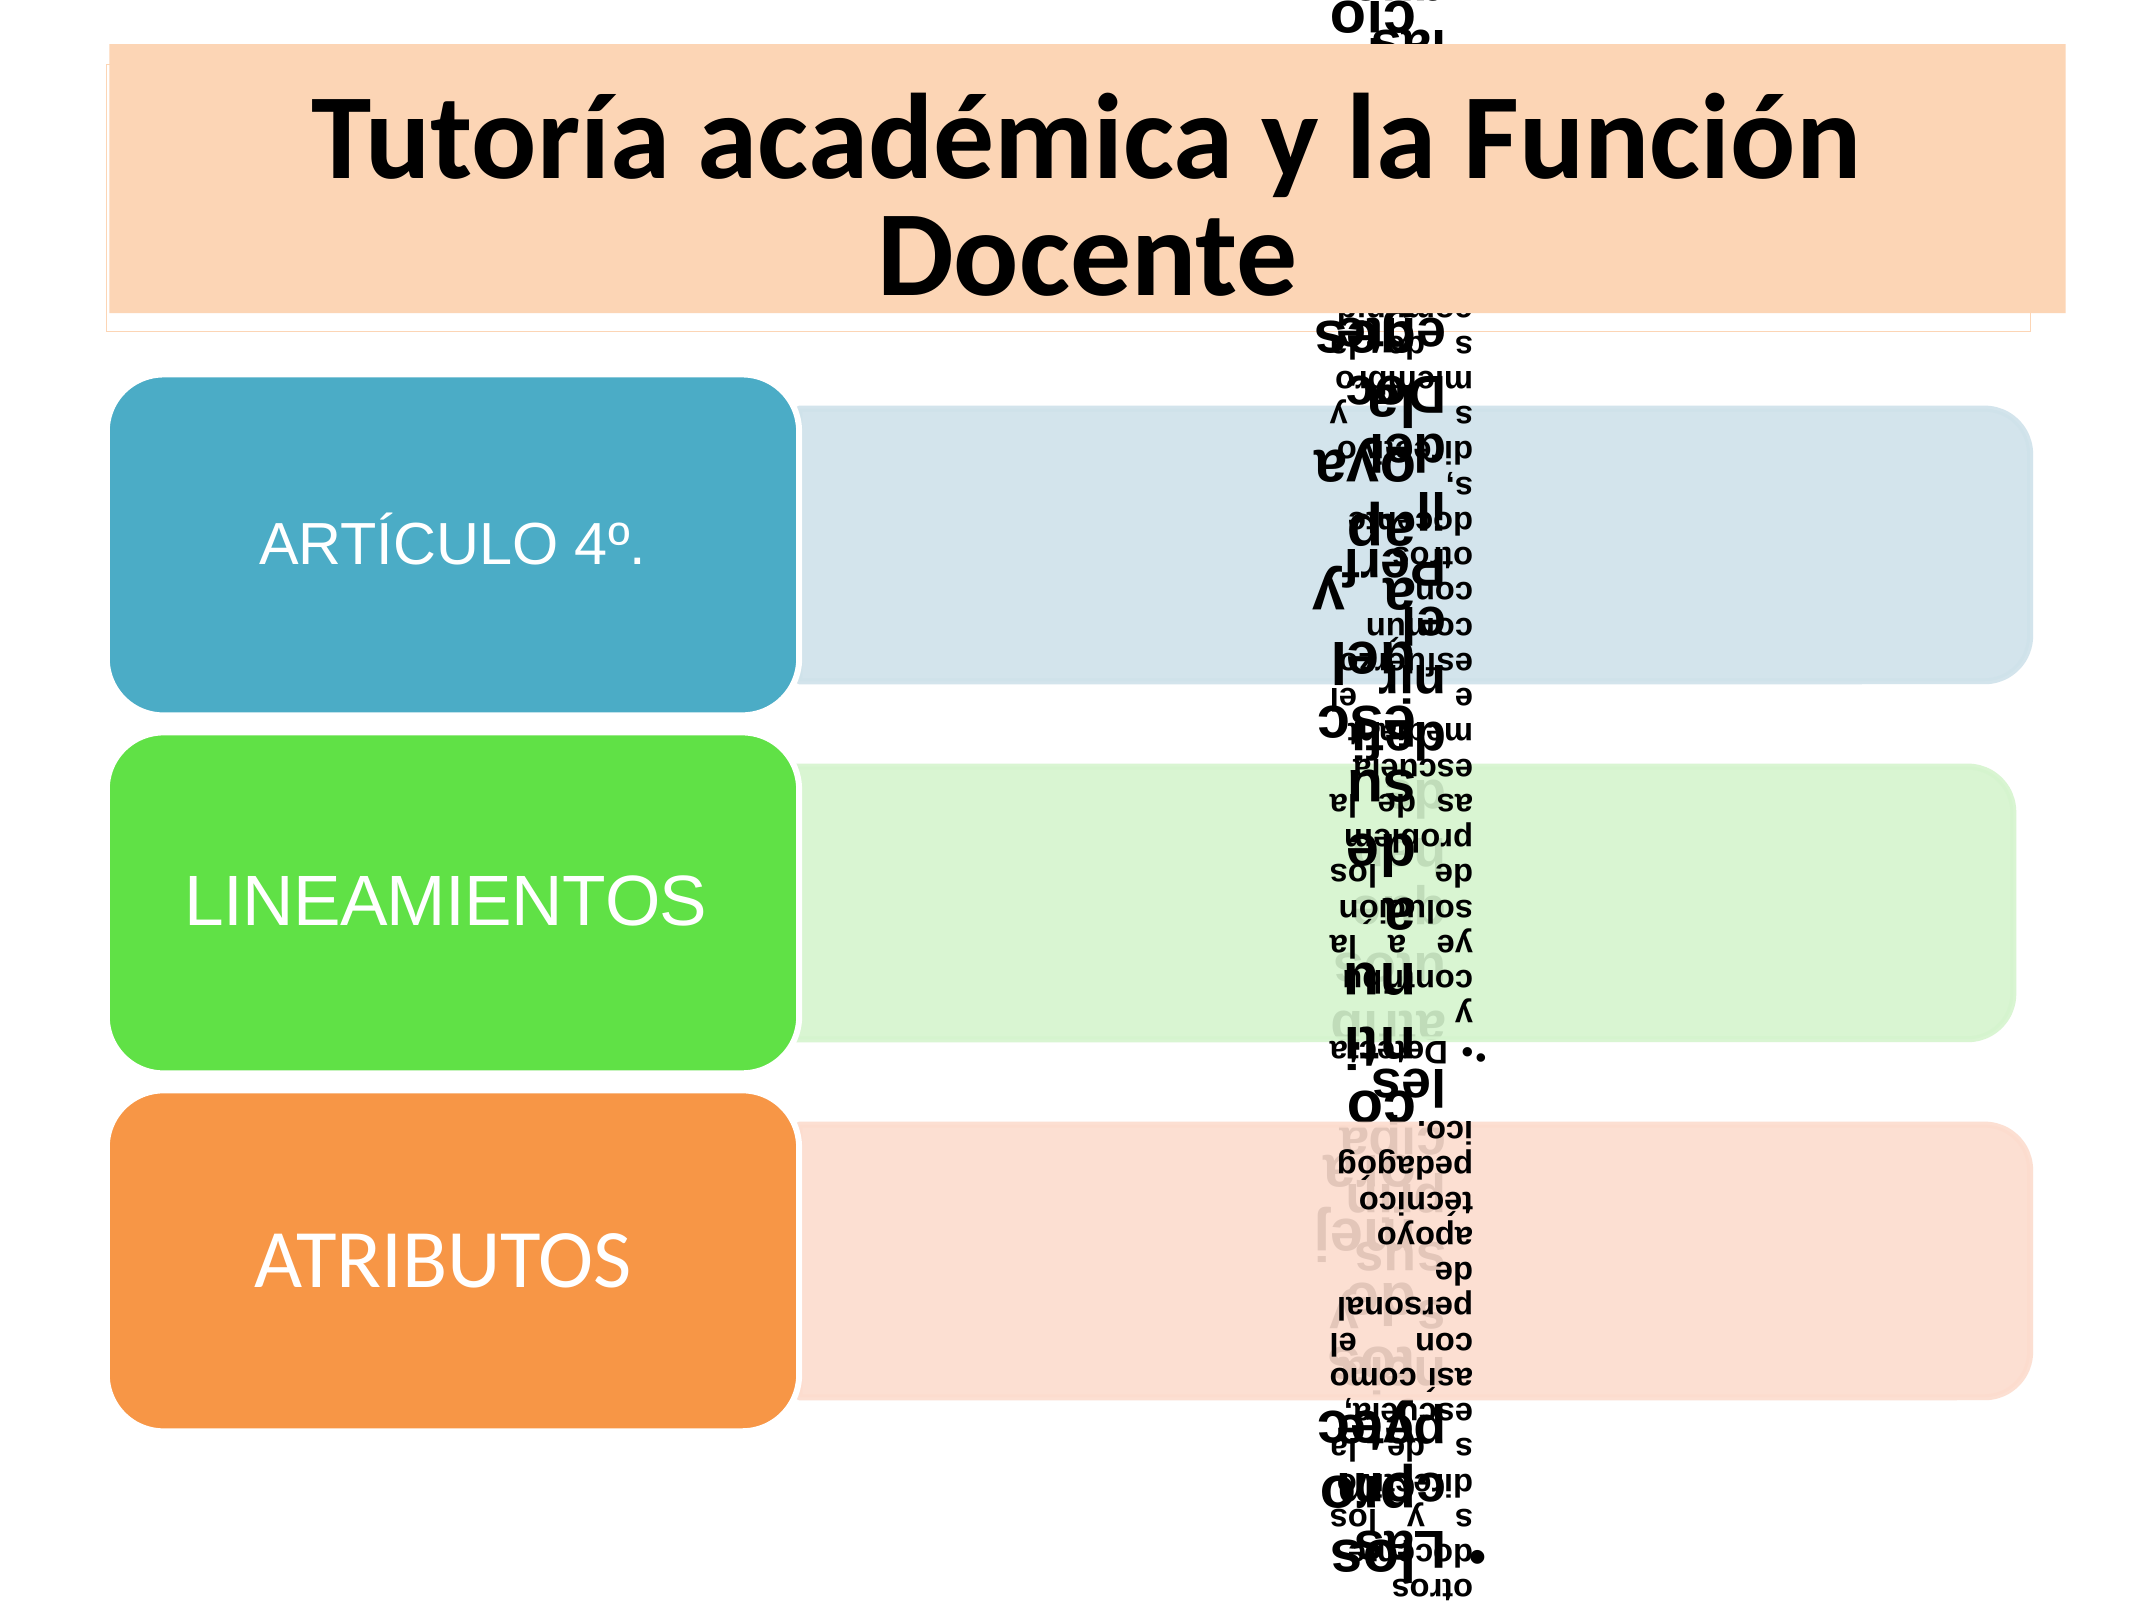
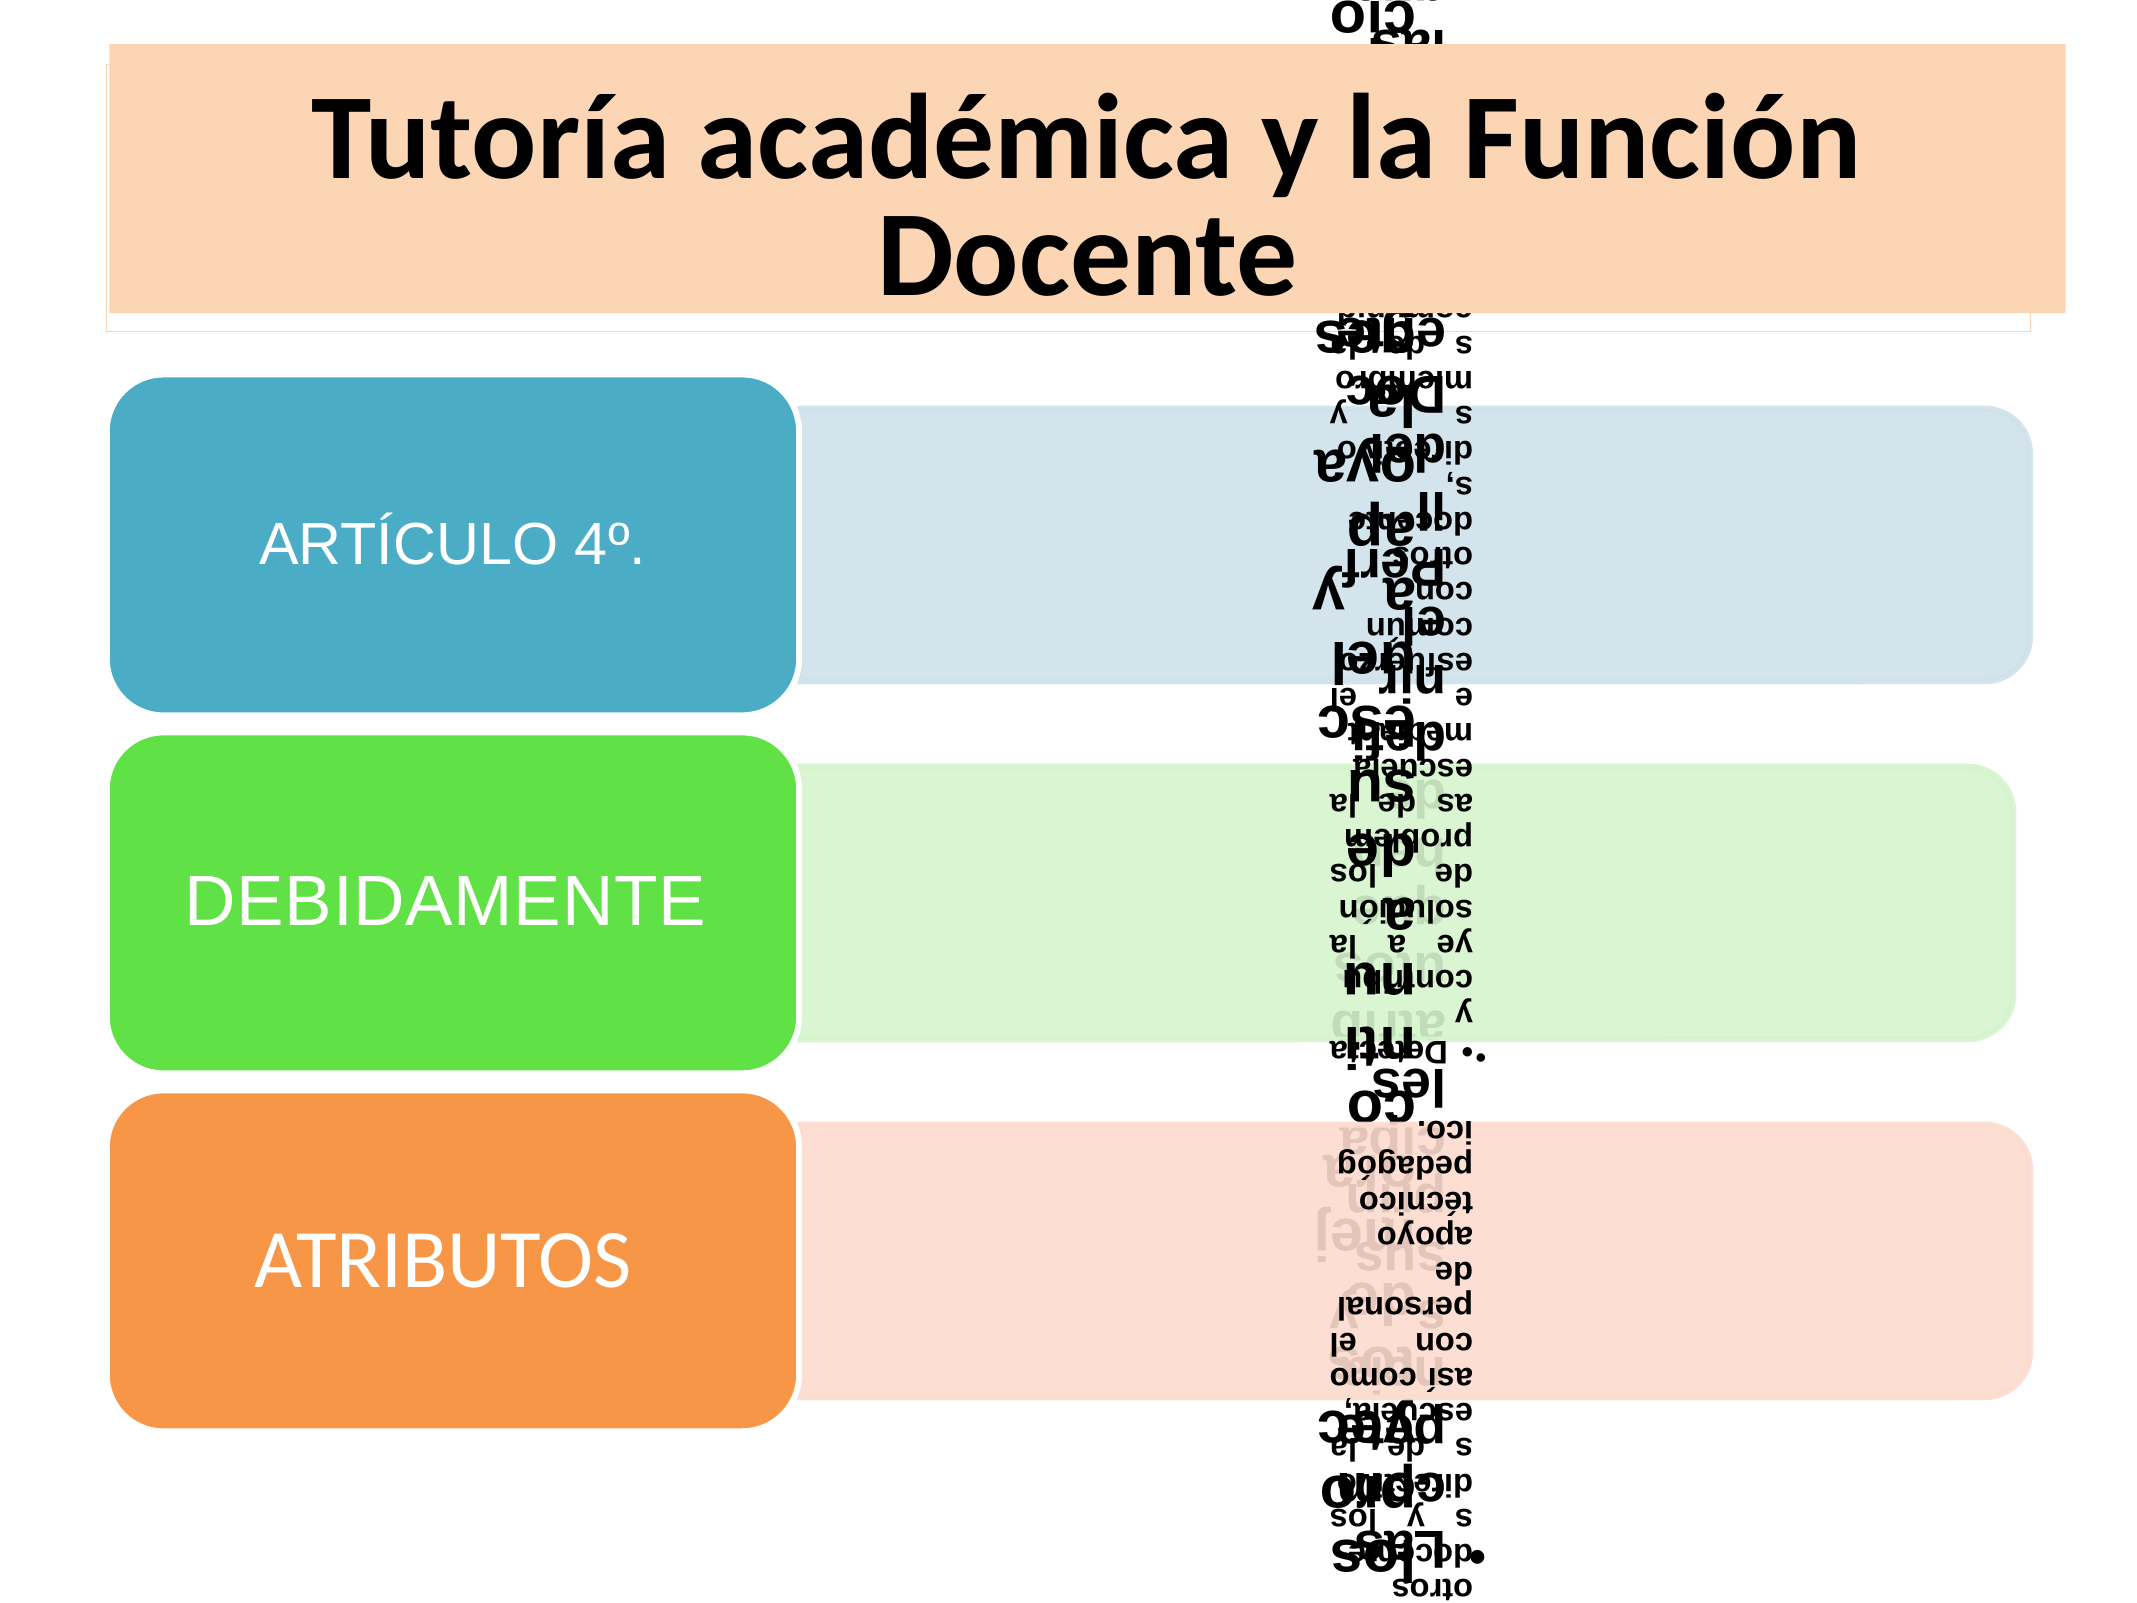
LINEAMIENTOS: LINEAMIENTOS -> DEBIDAMENTE
